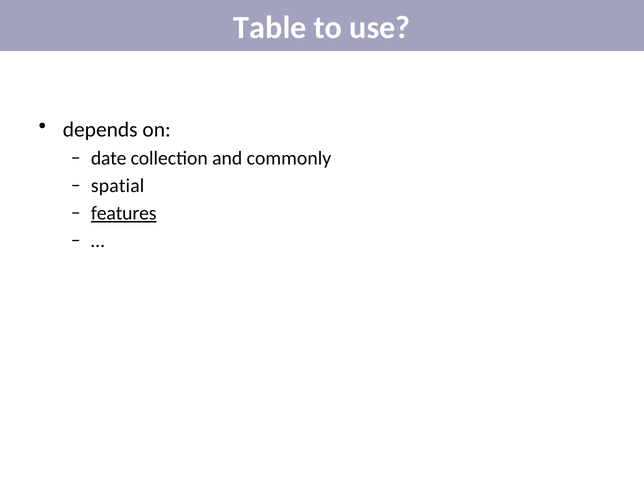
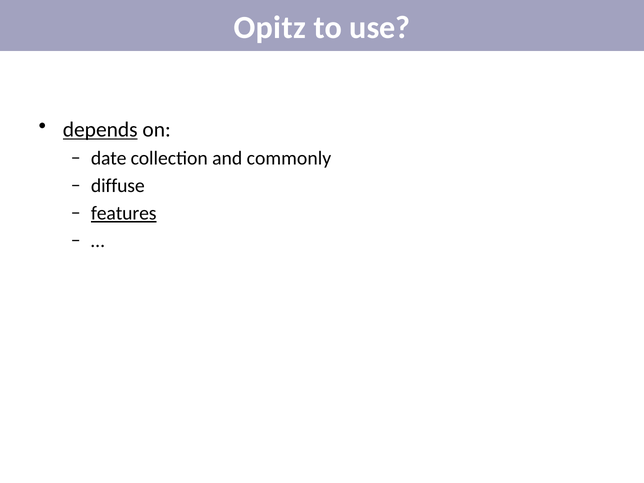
Table: Table -> Opitz
depends underline: none -> present
spatial: spatial -> diffuse
